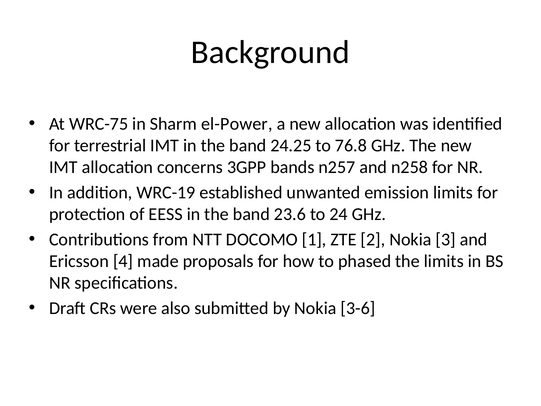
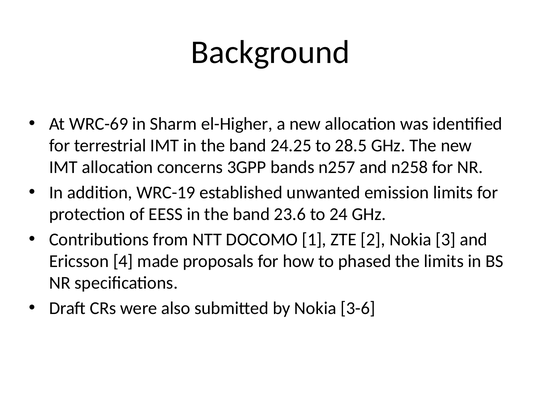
WRC-75: WRC-75 -> WRC-69
el-Power: el-Power -> el-Higher
76.8: 76.8 -> 28.5
